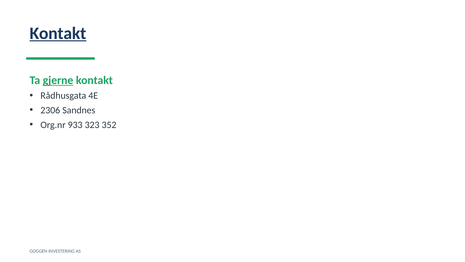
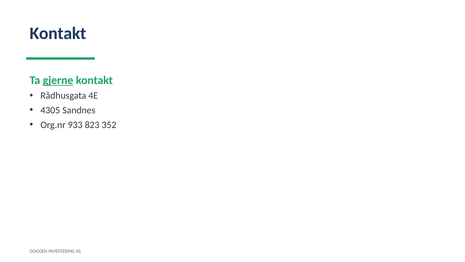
Kontakt at (58, 33) underline: present -> none
2306: 2306 -> 4305
323: 323 -> 823
